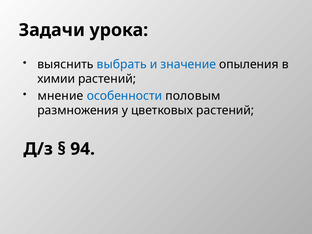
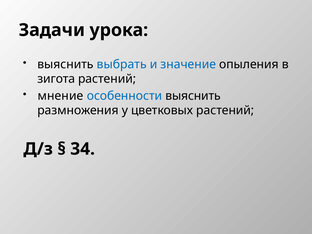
химии: химии -> зигота
особенности половым: половым -> выяснить
94: 94 -> 34
